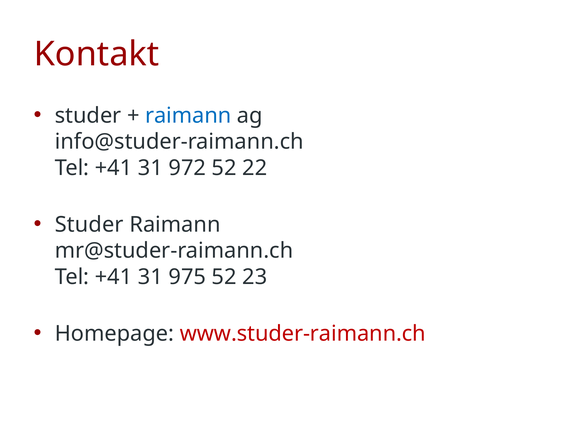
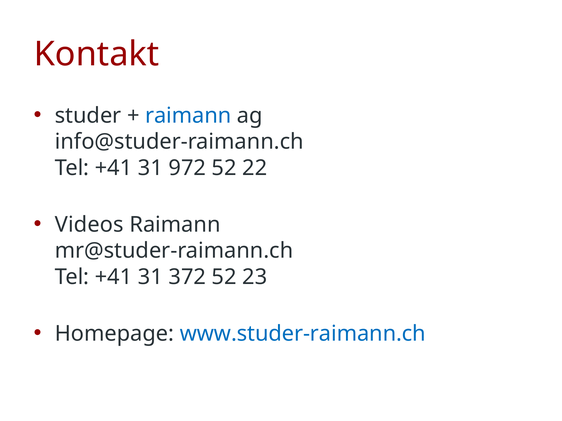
Studer at (89, 225): Studer -> Videos
975: 975 -> 372
www.studer-raimann.ch colour: red -> blue
